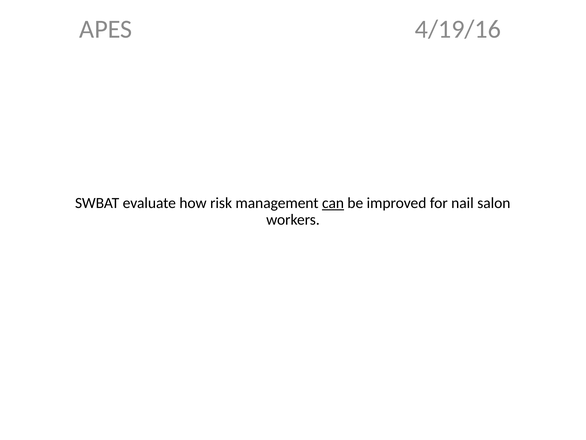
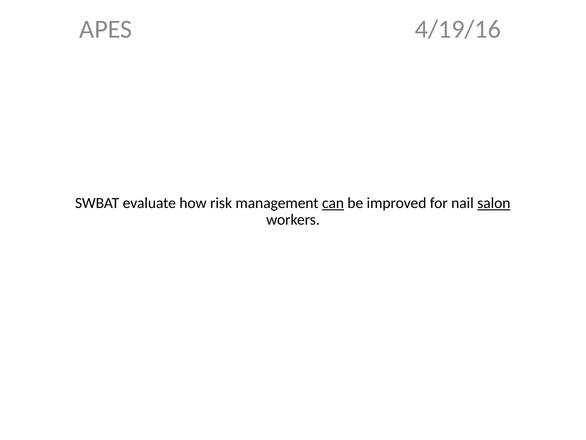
salon underline: none -> present
